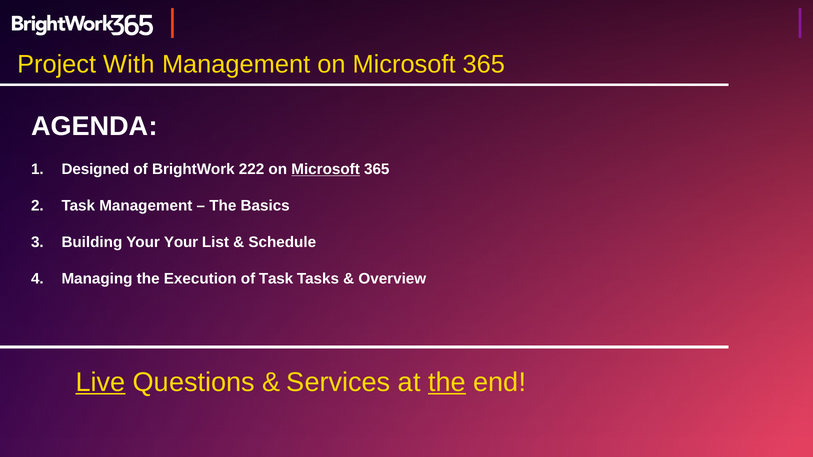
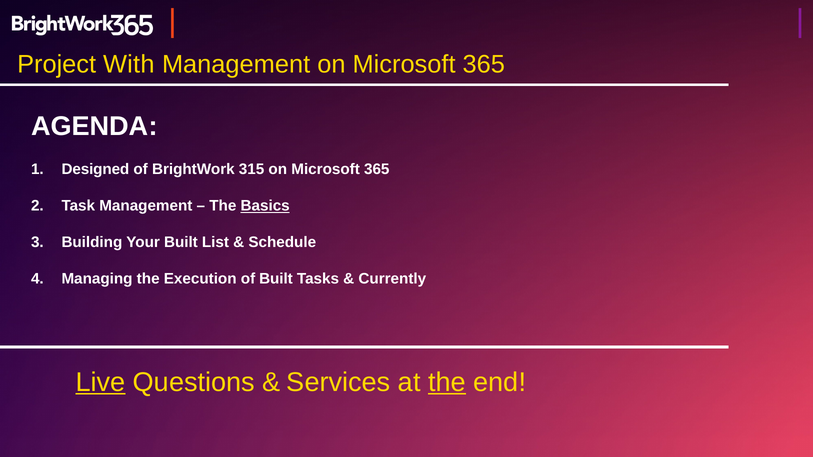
222: 222 -> 315
Microsoft at (326, 169) underline: present -> none
Basics underline: none -> present
Your Your: Your -> Built
of Task: Task -> Built
Overview: Overview -> Currently
